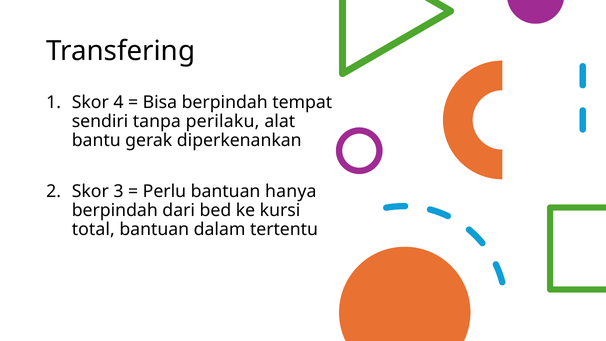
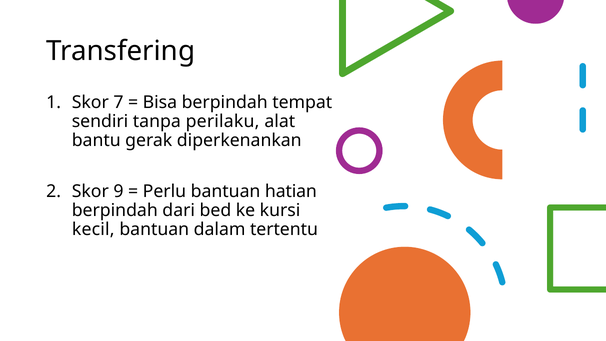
4: 4 -> 7
3: 3 -> 9
hanya: hanya -> hatian
total: total -> kecil
